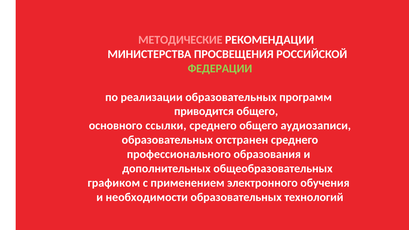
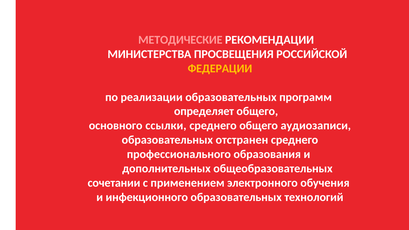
ФЕДЕРАЦИИ colour: light green -> yellow
приводится: приводится -> определяет
графиком: графиком -> сочетании
необходимости: необходимости -> инфекционного
